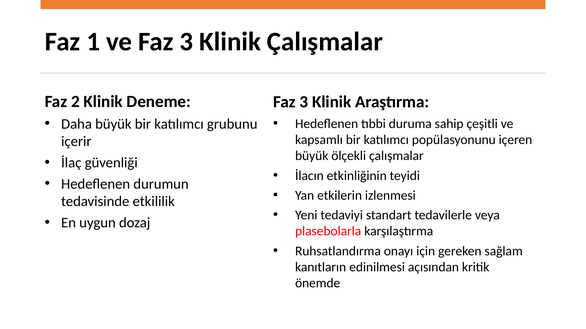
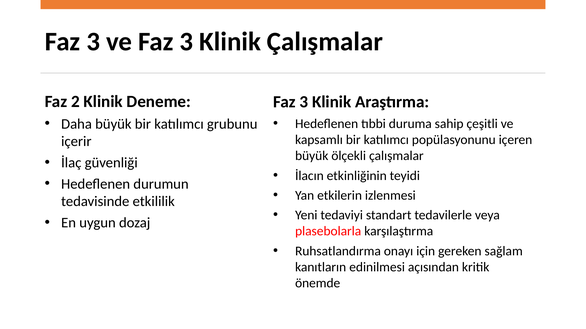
1 at (93, 42): 1 -> 3
